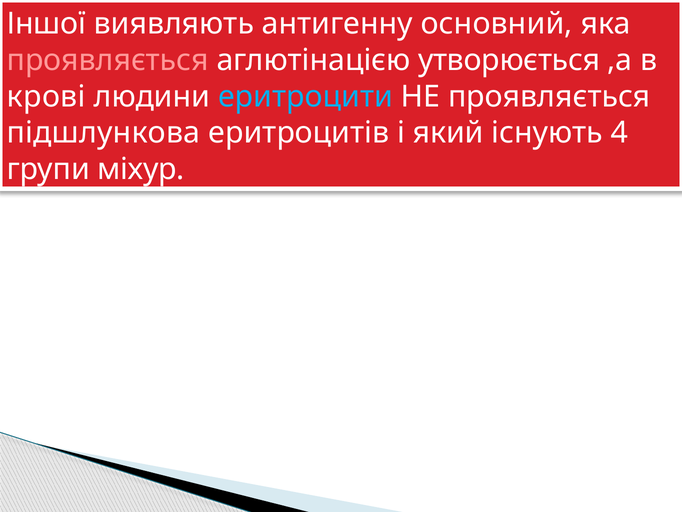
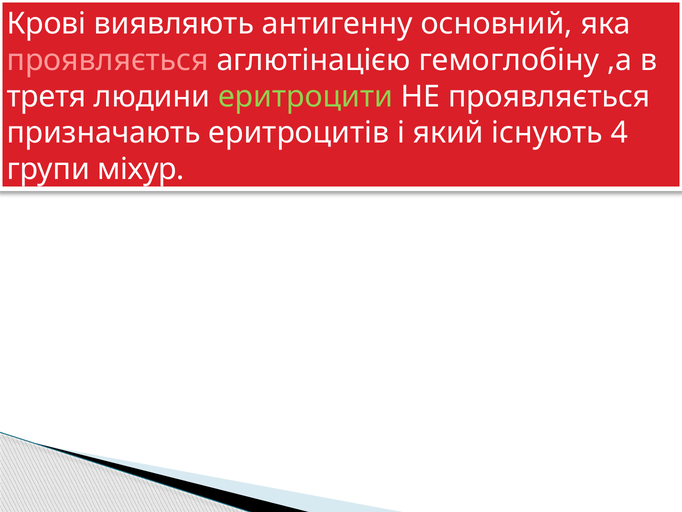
Іншої: Іншої -> Крові
утворюється: утворюється -> гемоглобіну
крові: крові -> третя
еритроцити colour: light blue -> light green
підшлункова: підшлункова -> призначають
